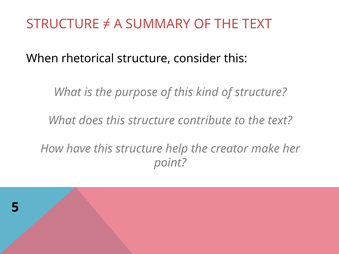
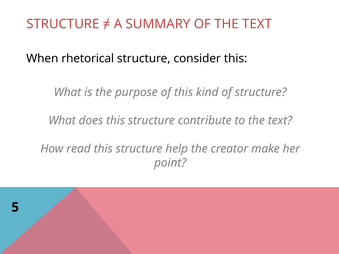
have: have -> read
